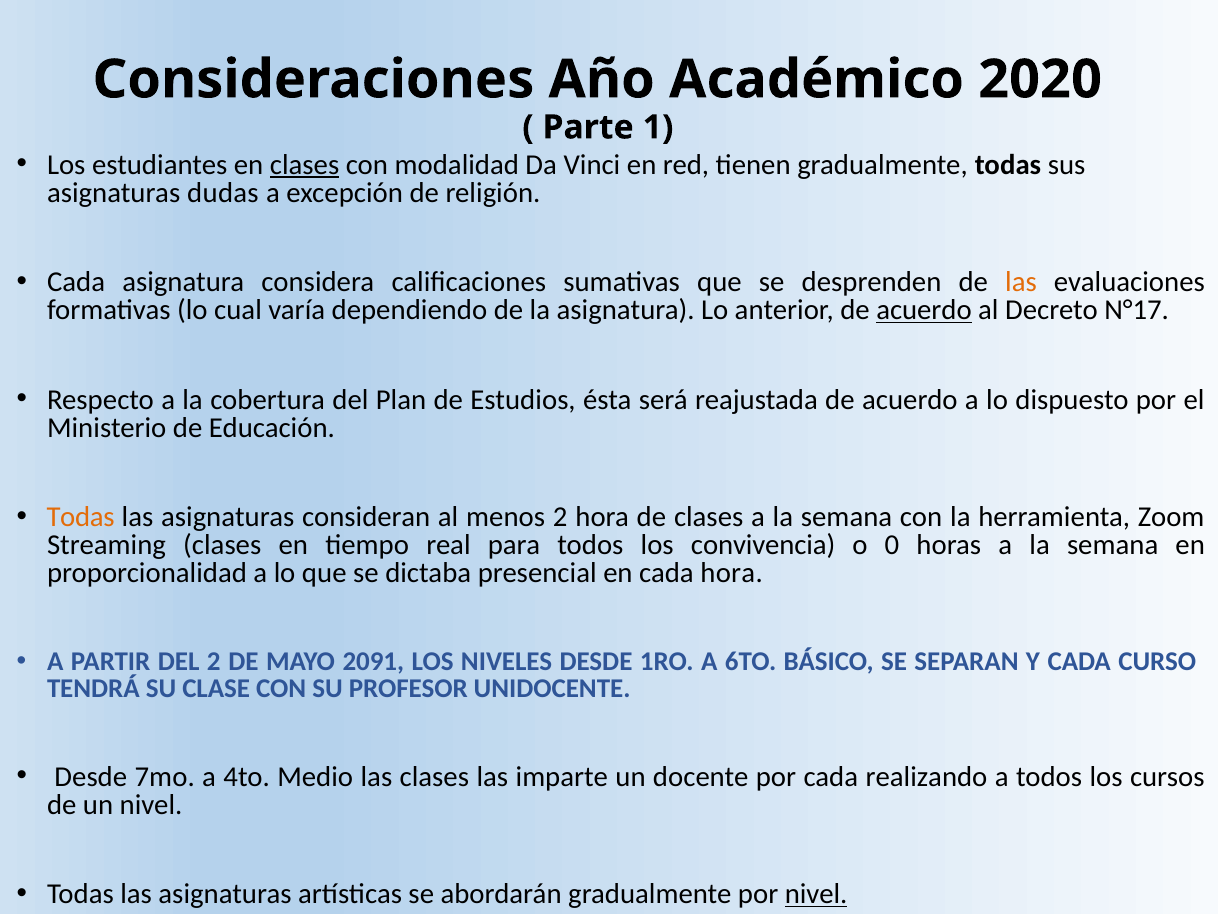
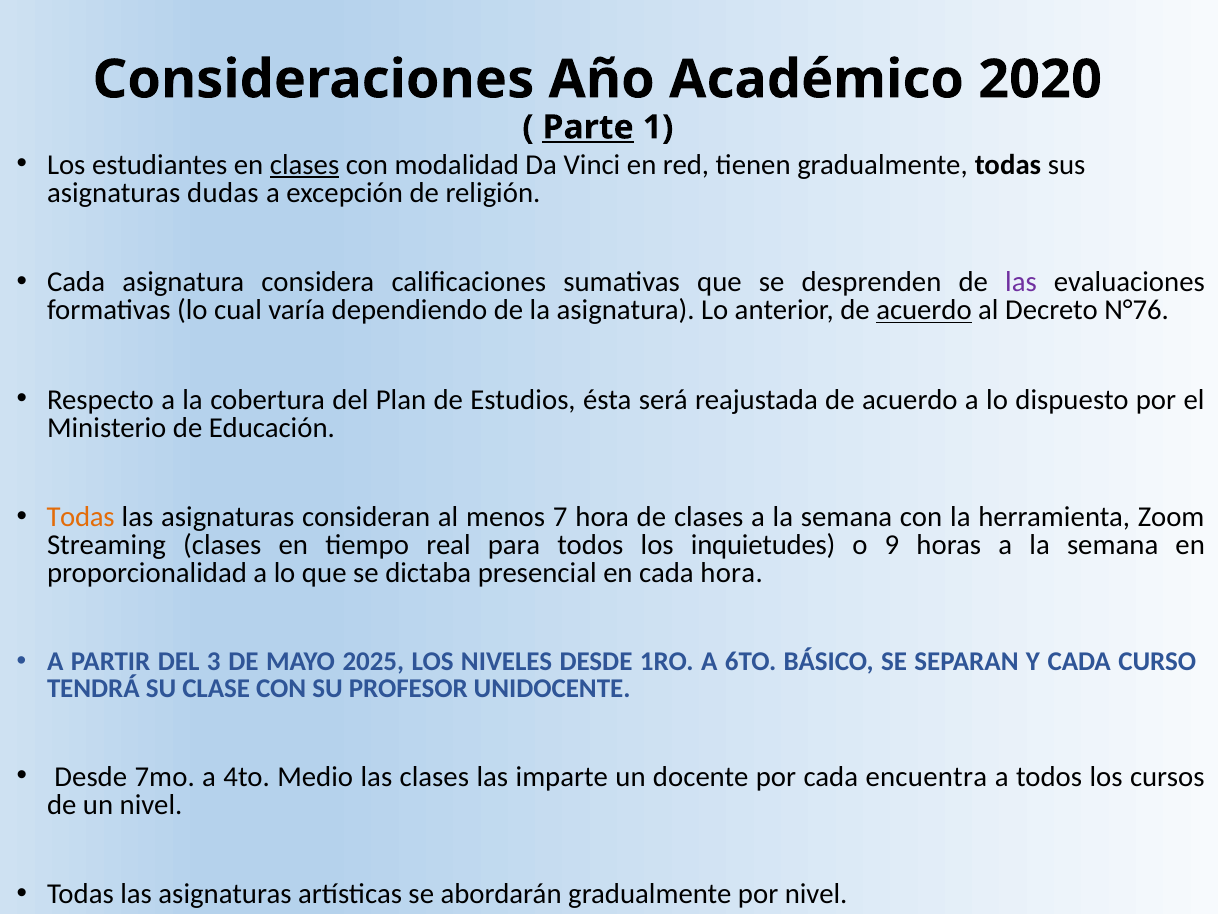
Parte underline: none -> present
las at (1021, 282) colour: orange -> purple
N°17: N°17 -> N°76
menos 2: 2 -> 7
convivencia: convivencia -> inquietudes
0: 0 -> 9
DEL 2: 2 -> 3
2091: 2091 -> 2025
realizando: realizando -> encuentra
nivel at (816, 894) underline: present -> none
